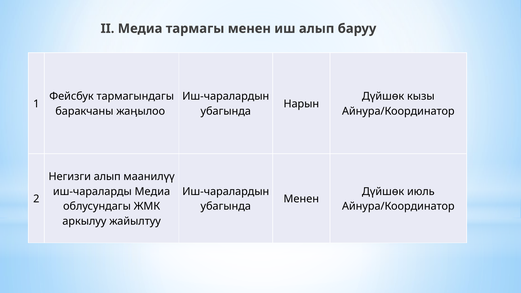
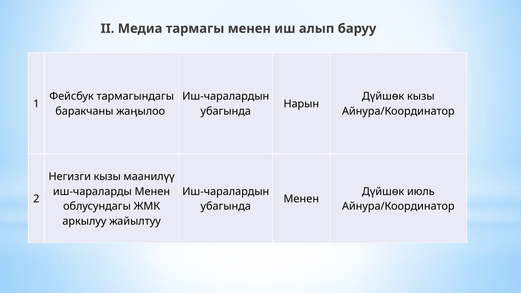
Негизги алып: алып -> кызы
иш-чараларды Медиа: Медиа -> Менен
